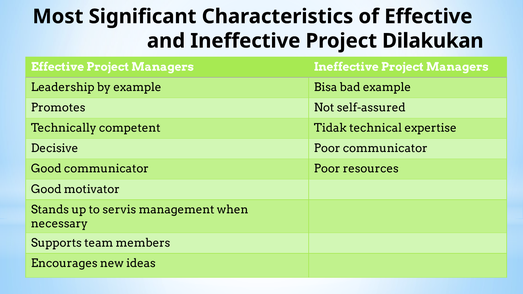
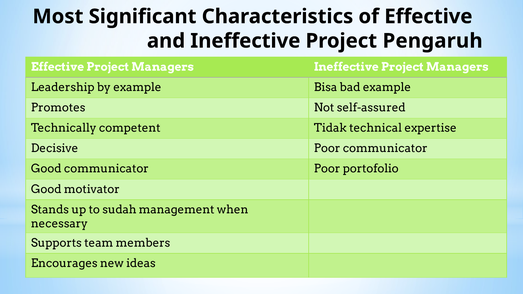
Dilakukan: Dilakukan -> Pengaruh
resources: resources -> portofolio
servis: servis -> sudah
